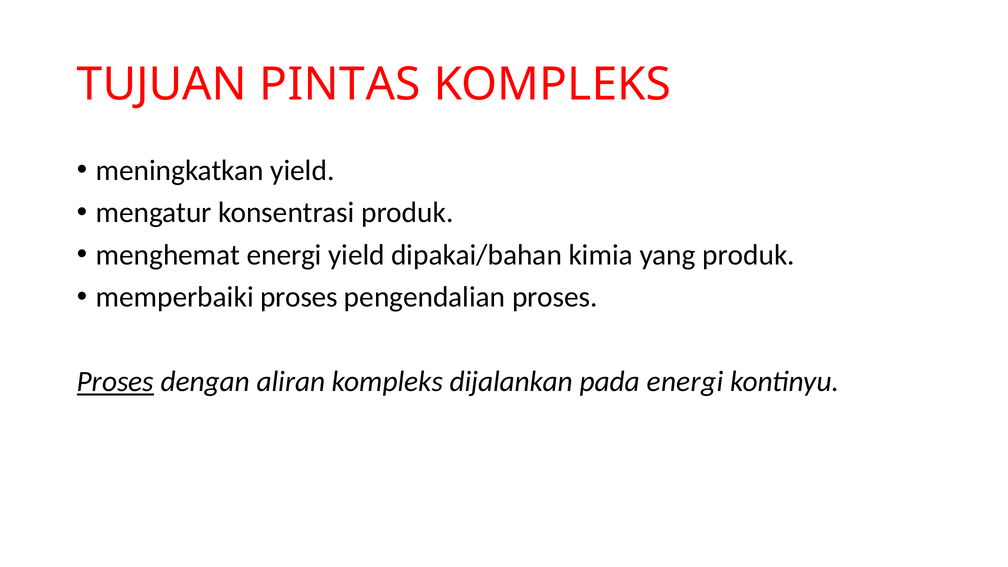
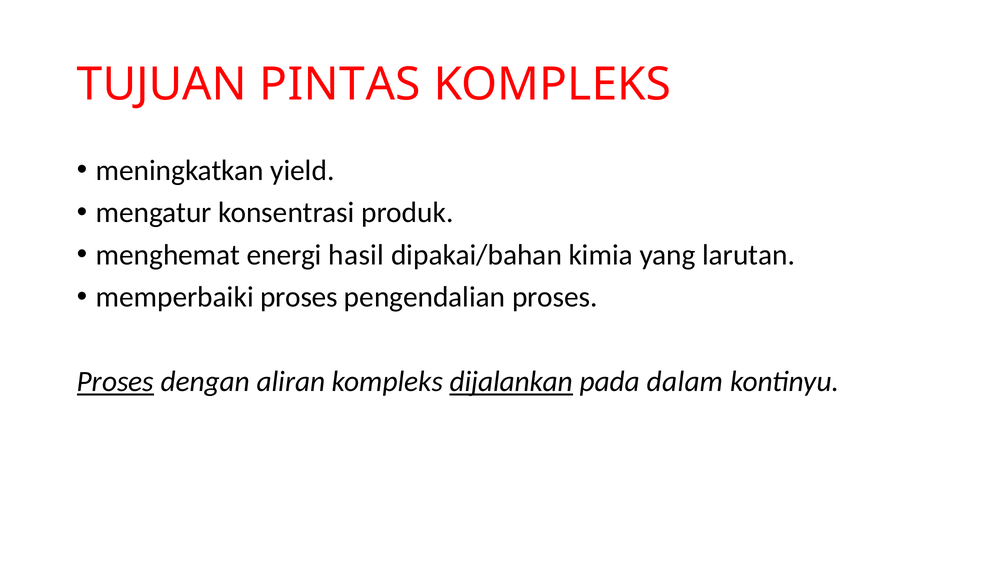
energi yield: yield -> hasil
yang produk: produk -> larutan
dijalankan underline: none -> present
pada energi: energi -> dalam
